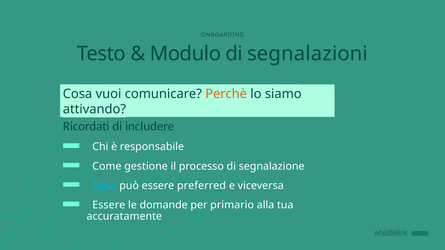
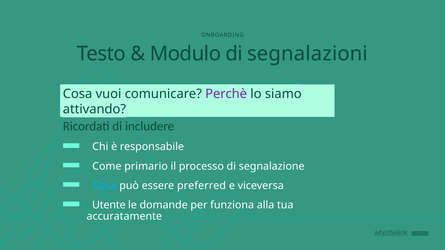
Perchè colour: orange -> purple
gestione: gestione -> primario
Essere at (109, 205): Essere -> Utente
primario: primario -> funziona
